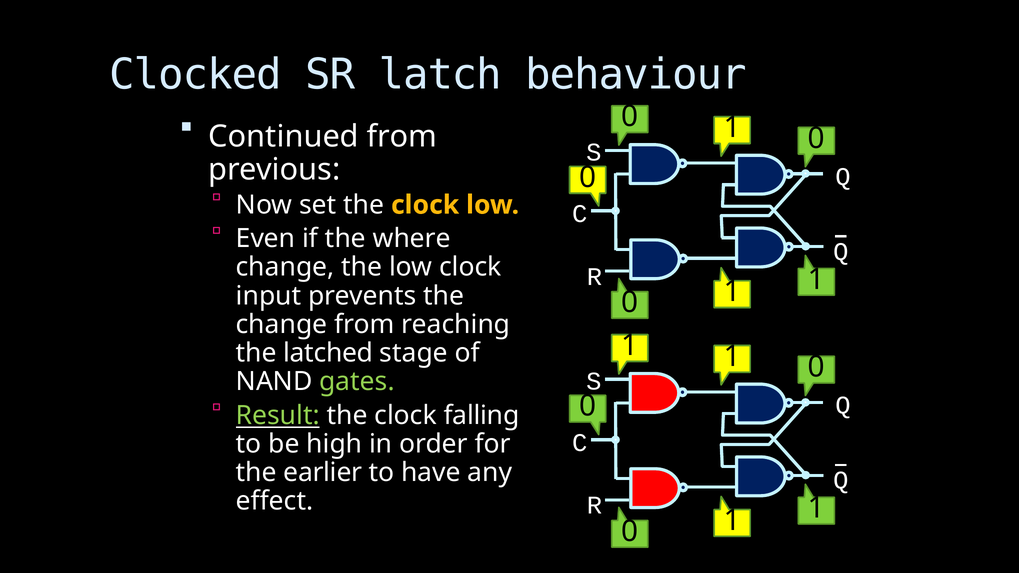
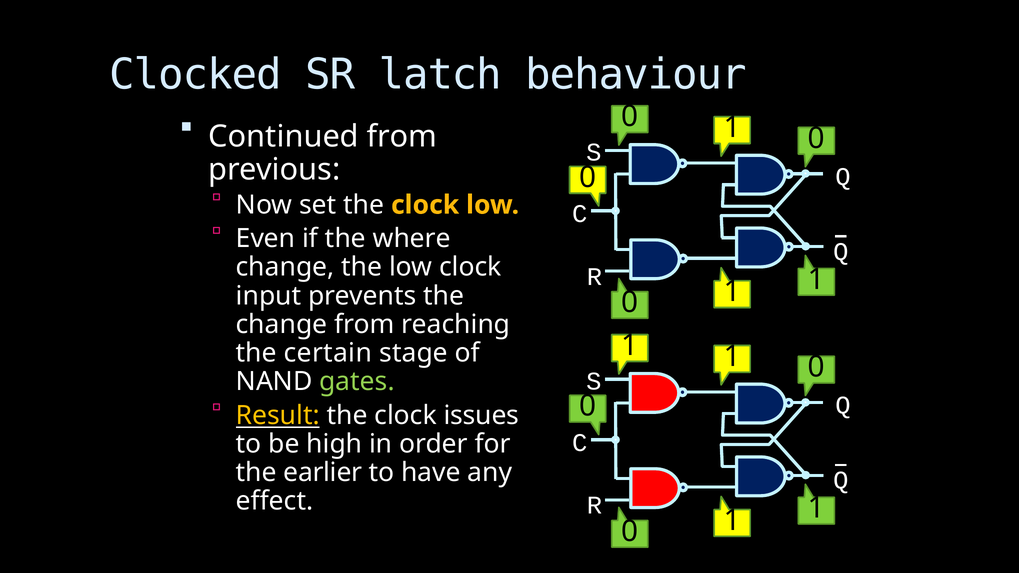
latched: latched -> certain
Result colour: light green -> yellow
falling: falling -> issues
